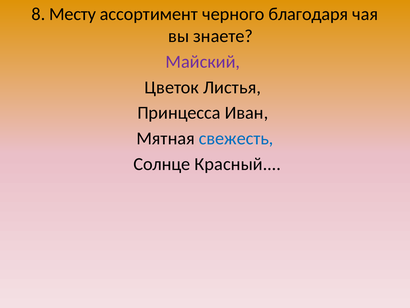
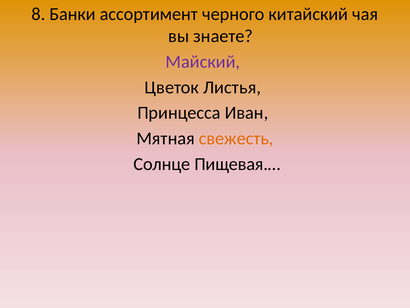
Месту: Месту -> Банки
благодаря: благодаря -> китайский
свежесть colour: blue -> orange
Красный.…: Красный.… -> Пищевая.…
